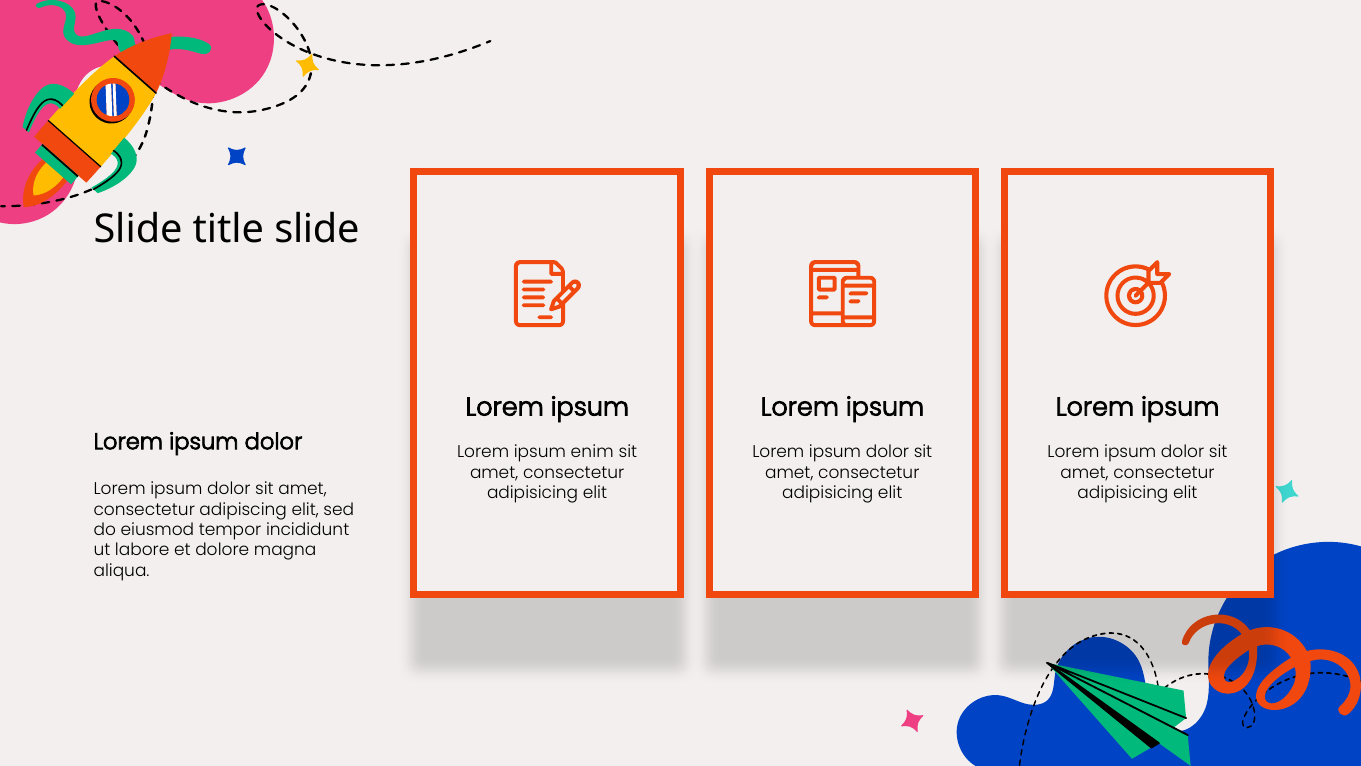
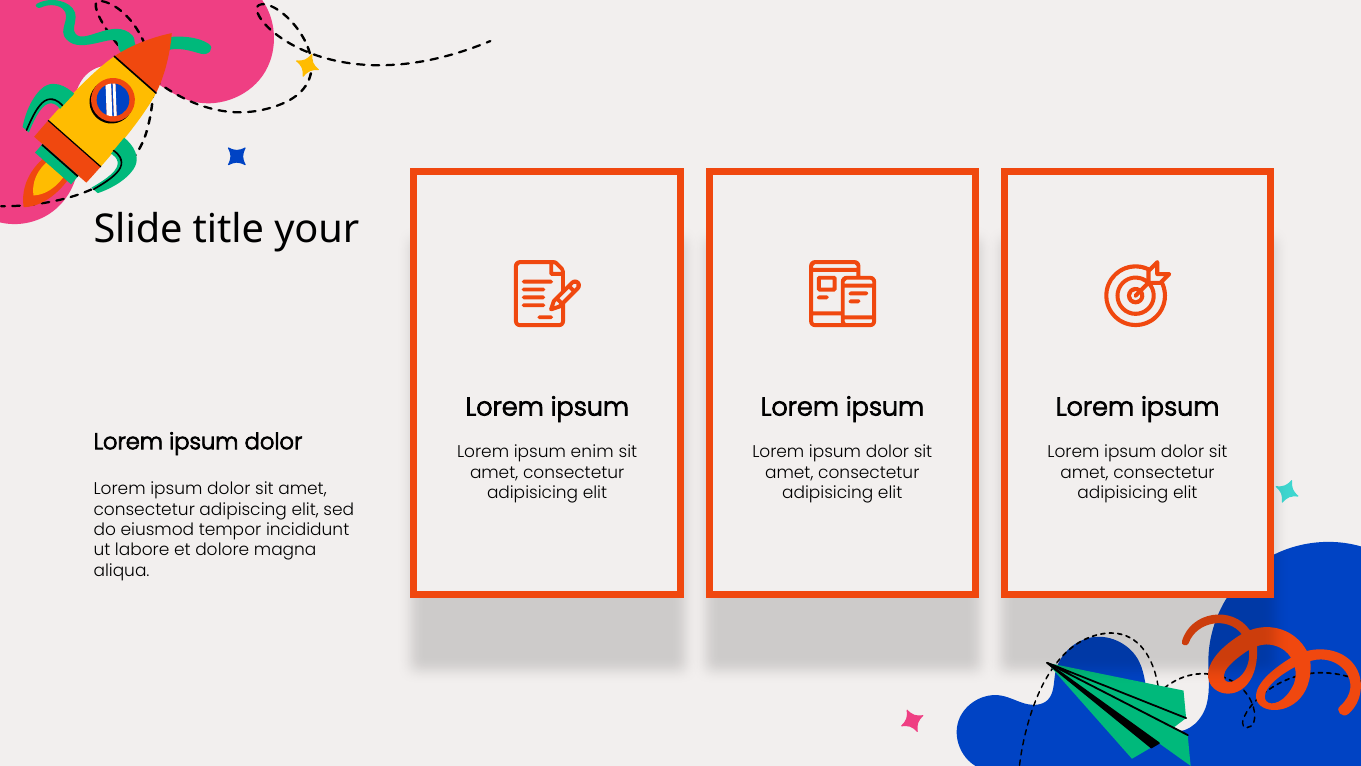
title slide: slide -> your
